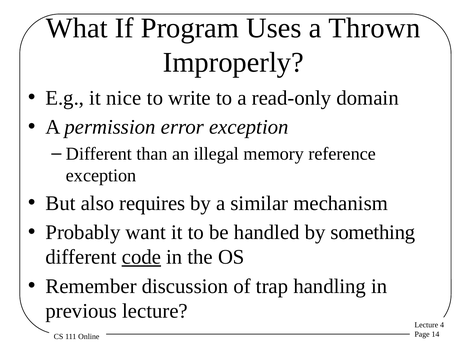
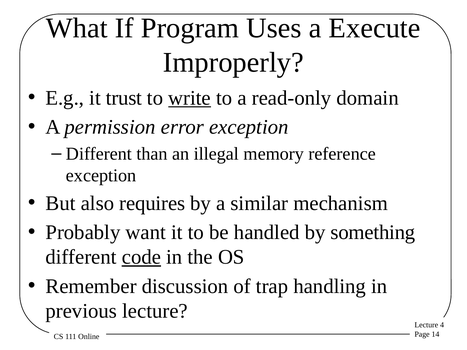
Thrown: Thrown -> Execute
nice: nice -> trust
write underline: none -> present
